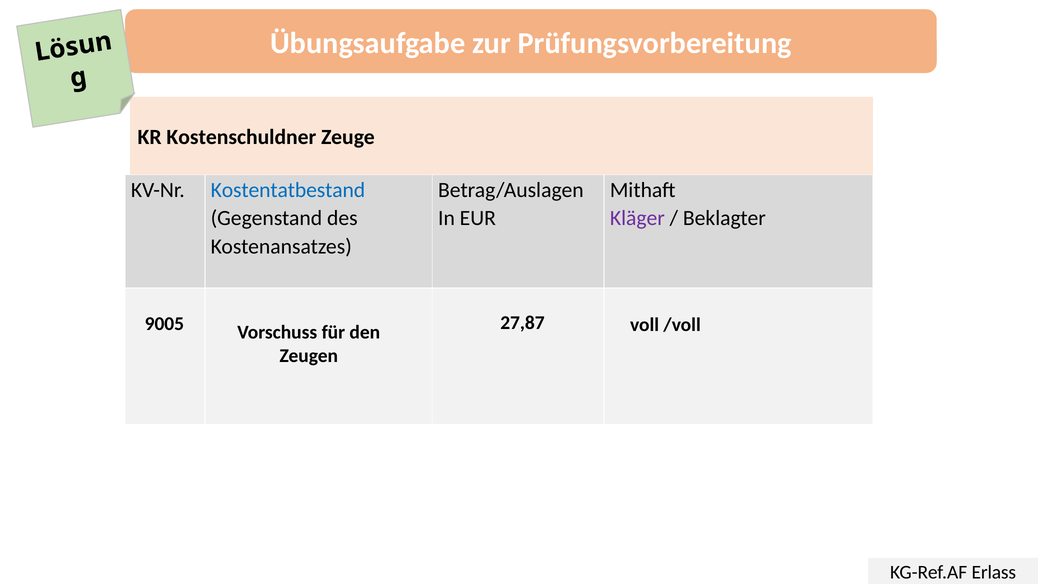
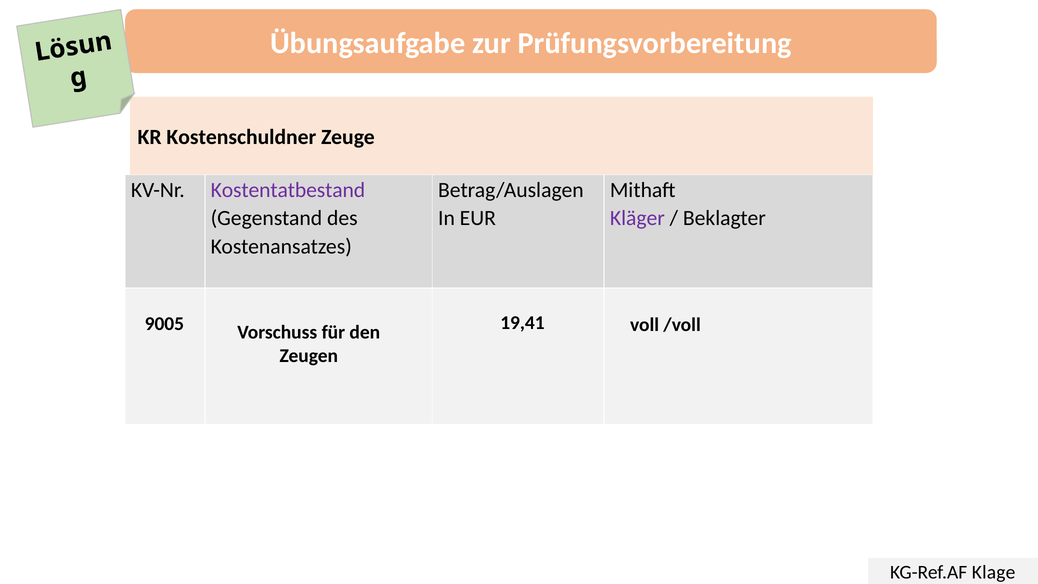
Kostentatbestand colour: blue -> purple
27,87: 27,87 -> 19,41
Erlass: Erlass -> Klage
